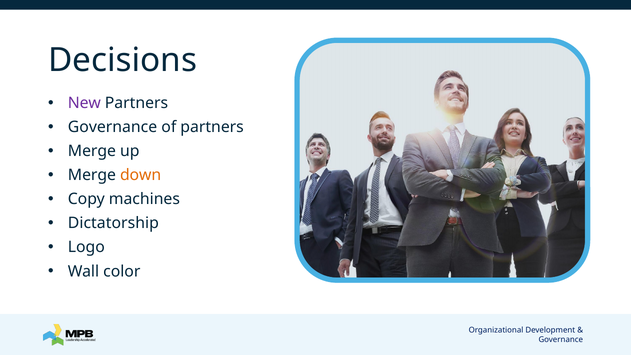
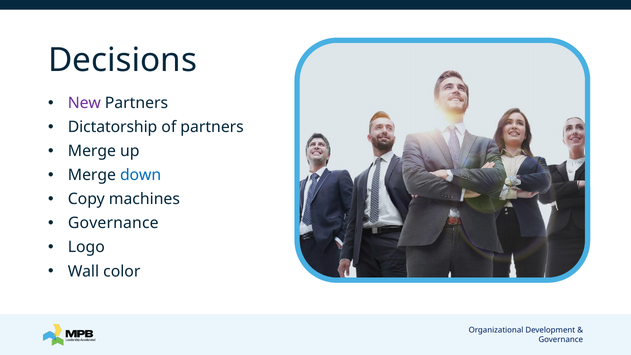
Governance at (113, 127): Governance -> Dictatorship
down colour: orange -> blue
Dictatorship at (113, 223): Dictatorship -> Governance
